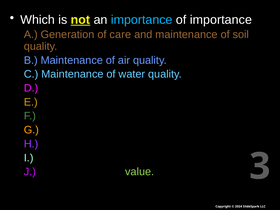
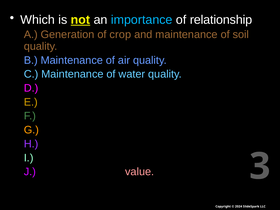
of importance: importance -> relationship
of care: care -> crop
value colour: light green -> pink
